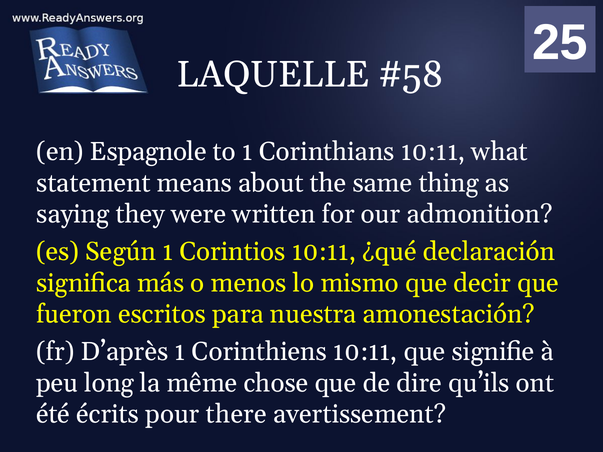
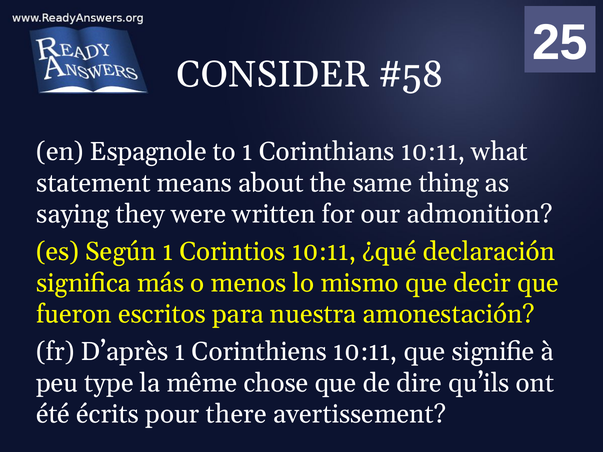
LAQUELLE: LAQUELLE -> CONSIDER
long: long -> type
